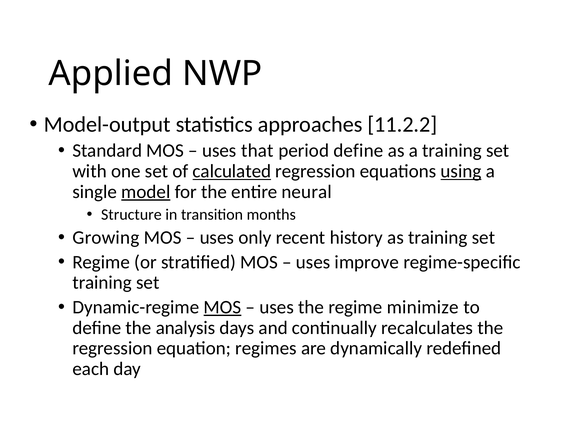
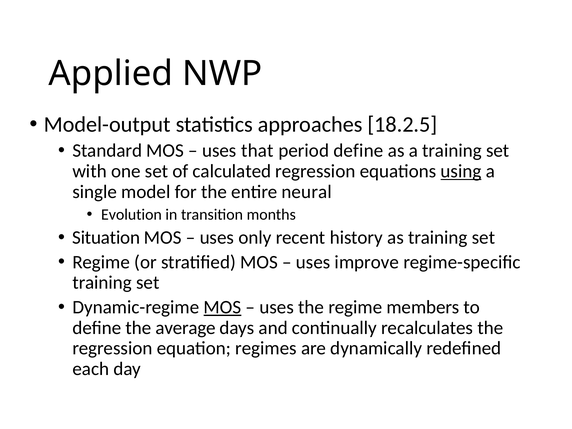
11.2.2: 11.2.2 -> 18.2.5
calculated underline: present -> none
model underline: present -> none
Structure: Structure -> Evolution
Growing: Growing -> Situation
minimize: minimize -> members
analysis: analysis -> average
